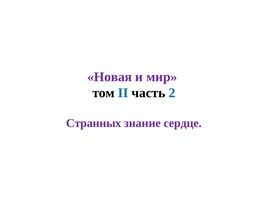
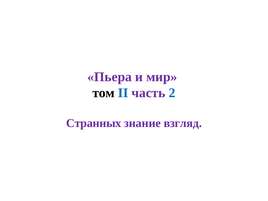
Новая: Новая -> Пьера
часть colour: black -> purple
сердце: сердце -> взгляд
